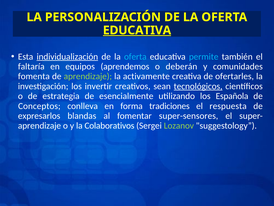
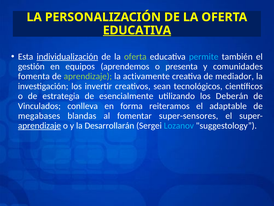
oferta at (135, 56) colour: light blue -> light green
faltaría: faltaría -> gestión
deberán: deberán -> presenta
ofertarles: ofertarles -> mediador
tecnológicos underline: present -> none
Española: Española -> Deberán
Conceptos: Conceptos -> Vinculados
tradiciones: tradiciones -> reiteramos
respuesta: respuesta -> adaptable
expresarlos: expresarlos -> megabases
aprendizaje at (39, 125) underline: none -> present
Colaborativos: Colaborativos -> Desarrollarán
Lozanov colour: light green -> light blue
